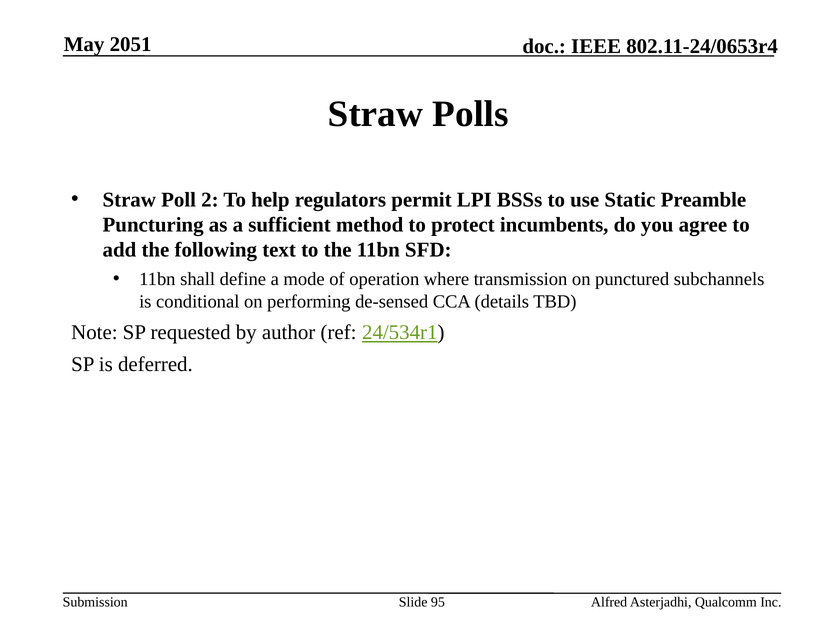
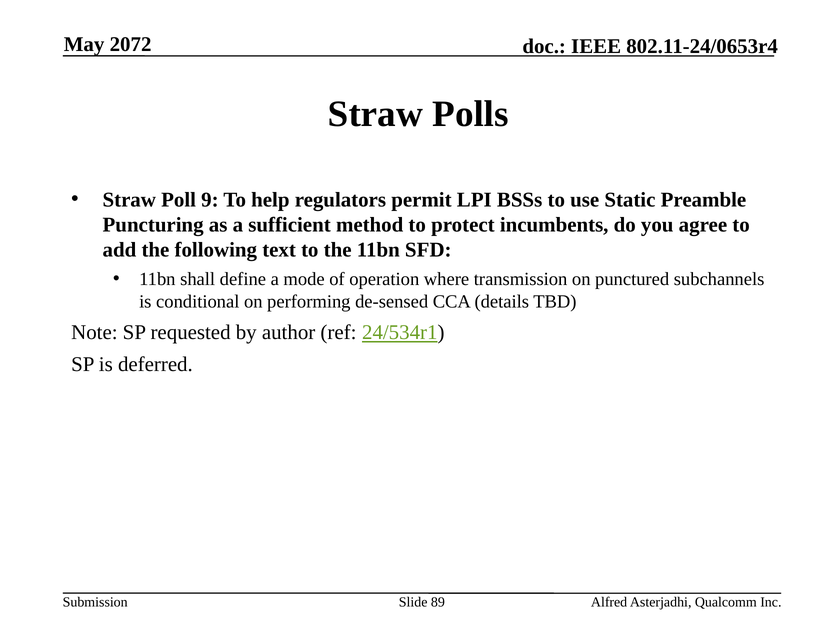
2051: 2051 -> 2072
2: 2 -> 9
95: 95 -> 89
